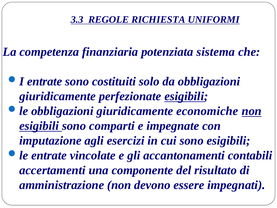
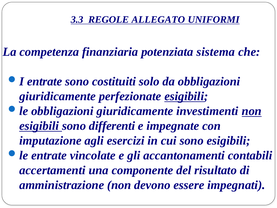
RICHIESTA: RICHIESTA -> ALLEGATO
economiche: economiche -> investimenti
comparti: comparti -> differenti
